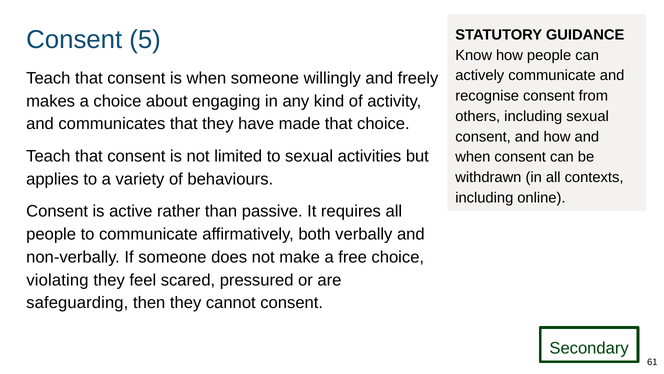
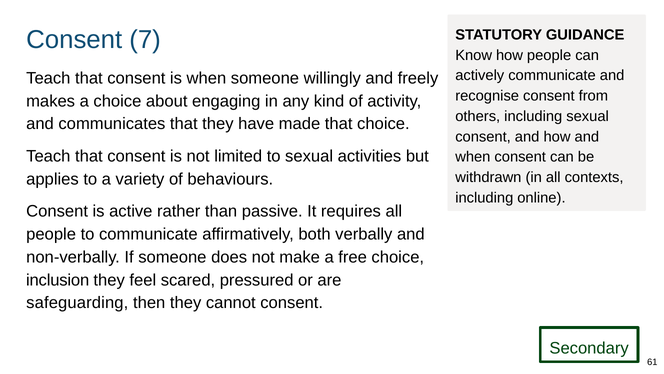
5: 5 -> 7
violating: violating -> inclusion
